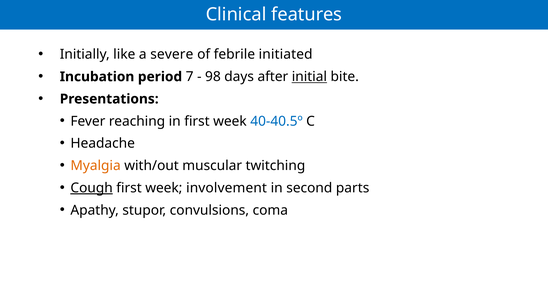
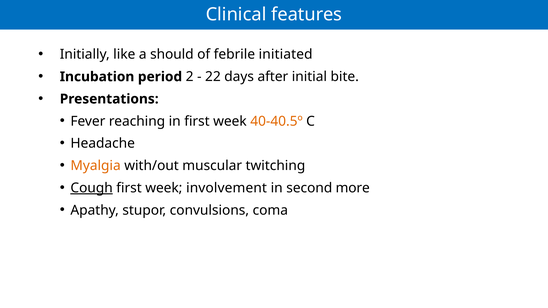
severe: severe -> should
7: 7 -> 2
98: 98 -> 22
initial underline: present -> none
40-40.5º colour: blue -> orange
parts: parts -> more
